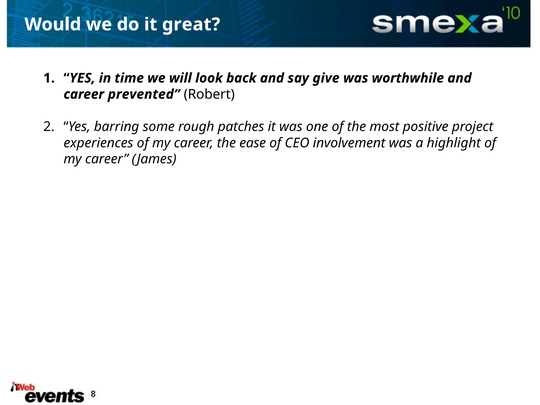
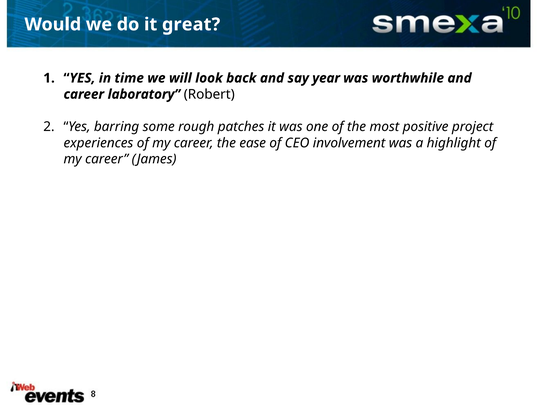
give: give -> year
prevented: prevented -> laboratory
